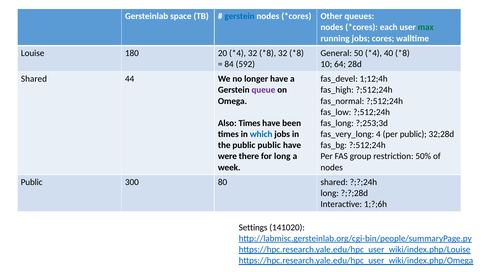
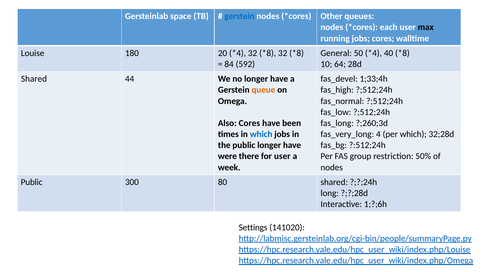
max colour: green -> black
1;12;4h: 1;12;4h -> 1;33;4h
queue colour: purple -> orange
Also Times: Times -> Cores
?;253;3d: ?;253;3d -> ?;260;3d
per public: public -> which
public public: public -> longer
for long: long -> user
